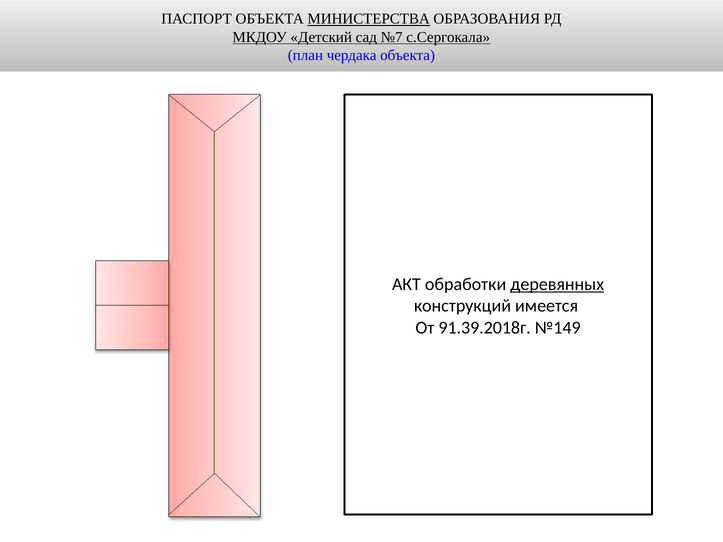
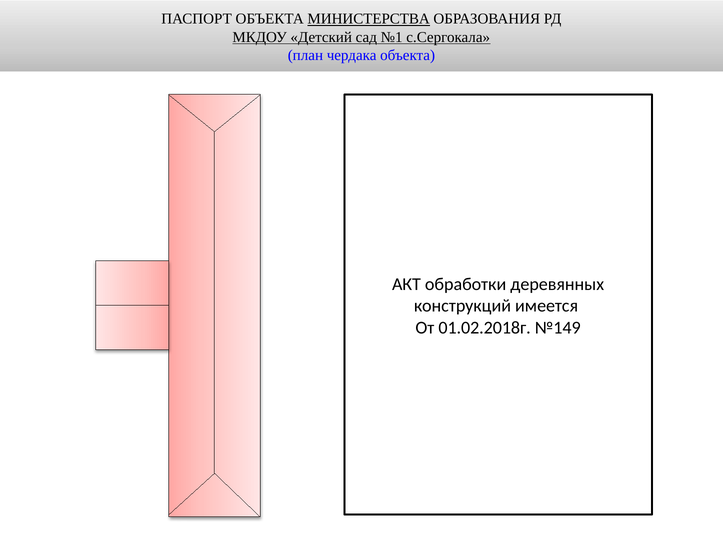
№7: №7 -> №1
деревянных underline: present -> none
91.39.2018г: 91.39.2018г -> 01.02.2018г
